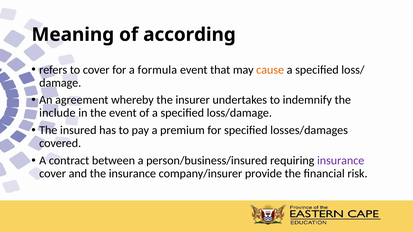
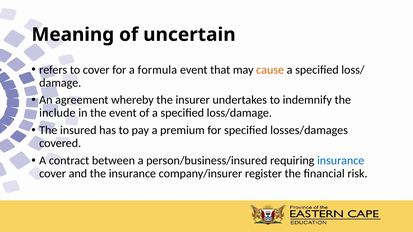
according: according -> uncertain
insurance at (341, 161) colour: purple -> blue
provide: provide -> register
